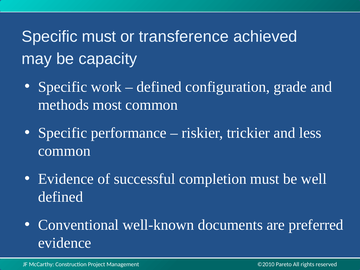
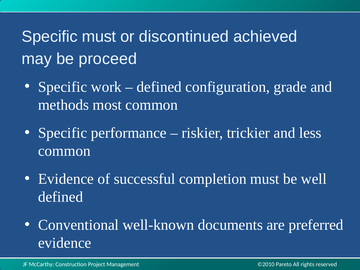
transference: transference -> discontinued
capacity: capacity -> proceed
